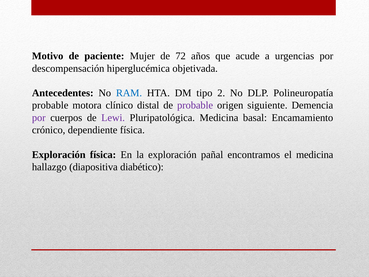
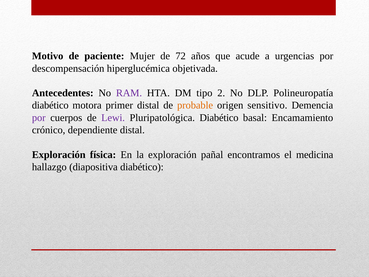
RAM colour: blue -> purple
probable at (50, 105): probable -> diabético
clínico: clínico -> primer
probable at (195, 105) colour: purple -> orange
siguiente: siguiente -> sensitivo
Pluripatológica Medicina: Medicina -> Diabético
dependiente física: física -> distal
